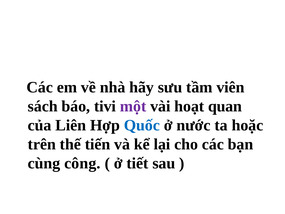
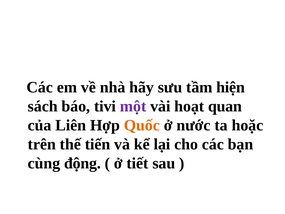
viên: viên -> hiện
Quốc colour: blue -> orange
công: công -> động
